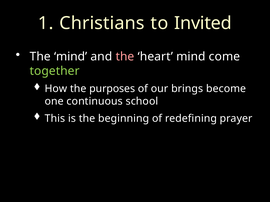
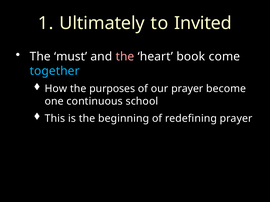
Christians: Christians -> Ultimately
The mind: mind -> must
heart mind: mind -> book
together colour: light green -> light blue
our brings: brings -> prayer
